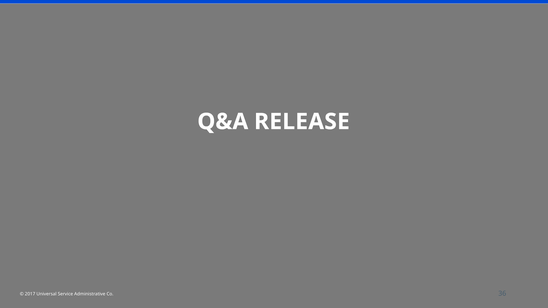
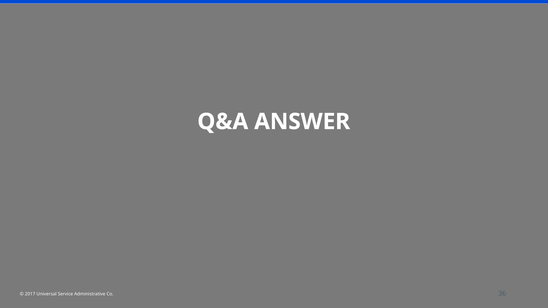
RELEASE: RELEASE -> ANSWER
